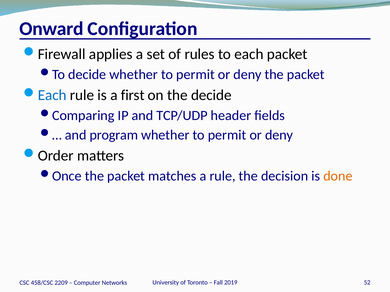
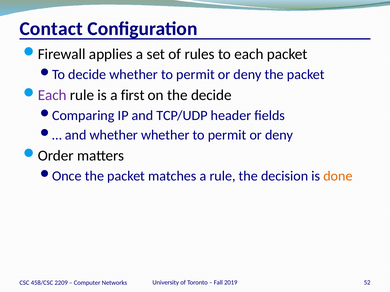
Onward: Onward -> Contact
Each at (52, 95) colour: blue -> purple
and program: program -> whether
